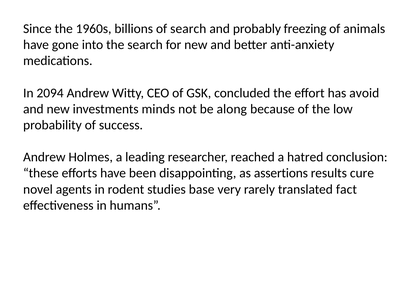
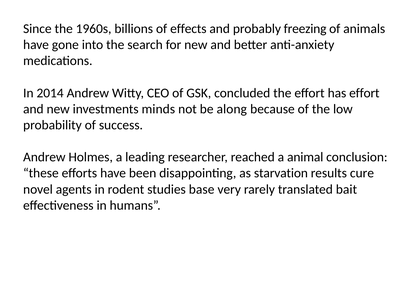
of search: search -> effects
2094: 2094 -> 2014
has avoid: avoid -> effort
hatred: hatred -> animal
assertions: assertions -> starvation
fact: fact -> bait
